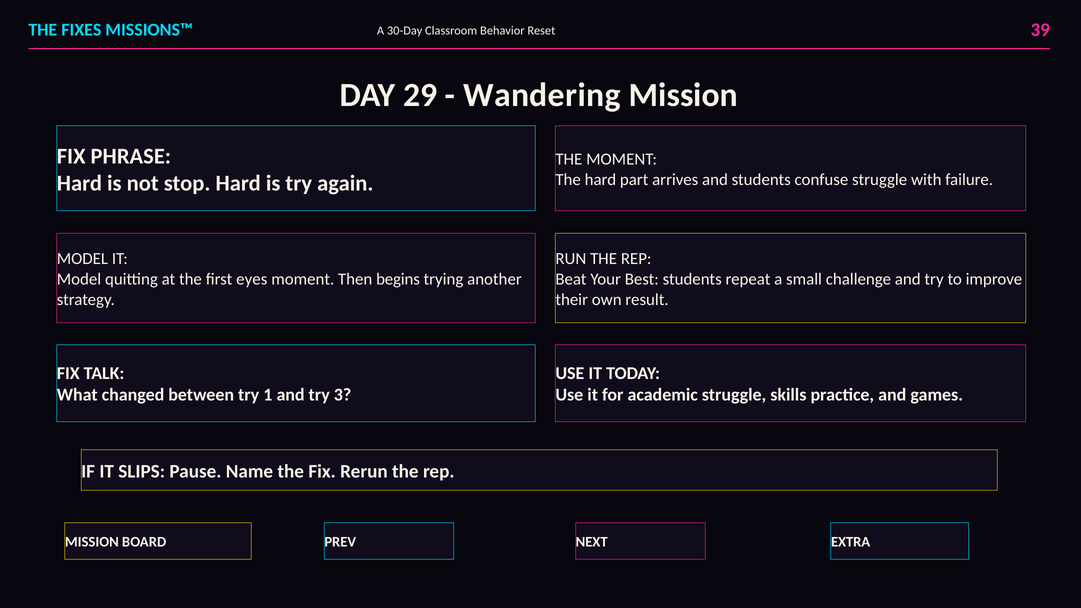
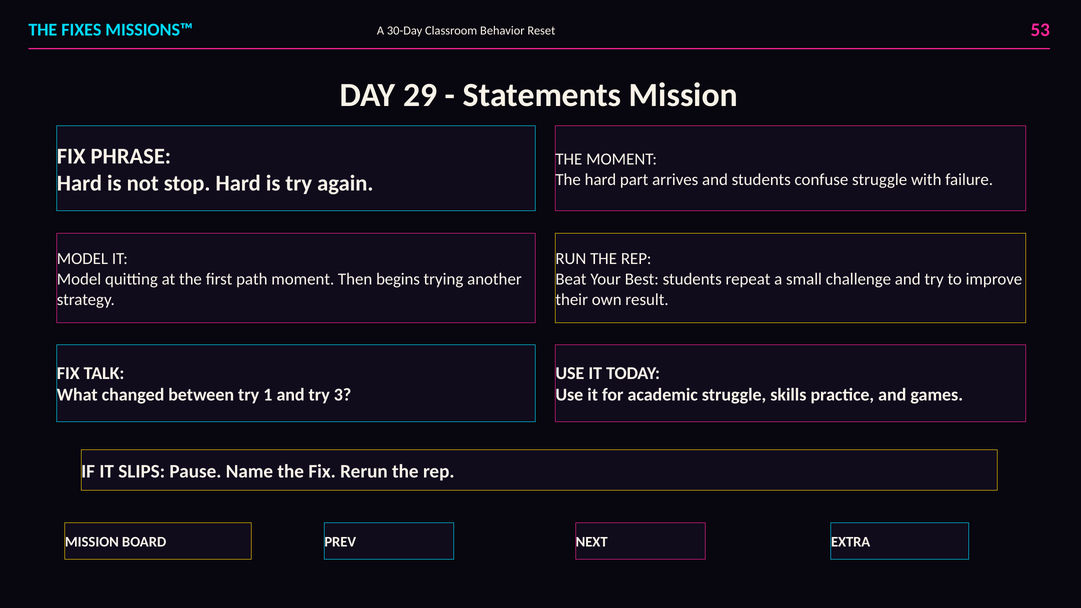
39: 39 -> 53
Wandering: Wandering -> Statements
eyes: eyes -> path
